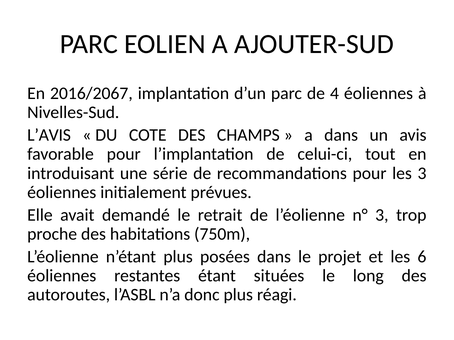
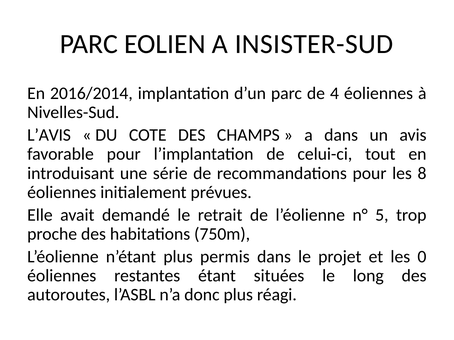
AJOUTER-SUD: AJOUTER-SUD -> INSISTER-SUD
2016/2067: 2016/2067 -> 2016/2014
les 3: 3 -> 8
n° 3: 3 -> 5
posées: posées -> permis
6: 6 -> 0
